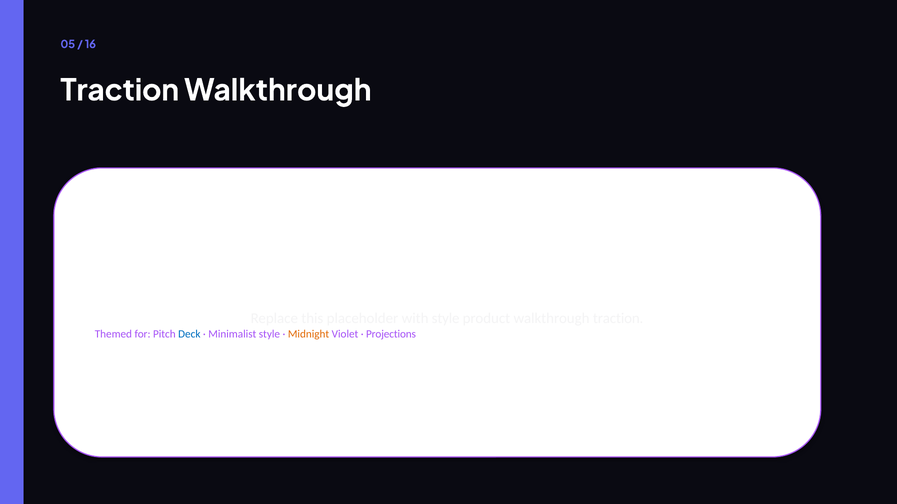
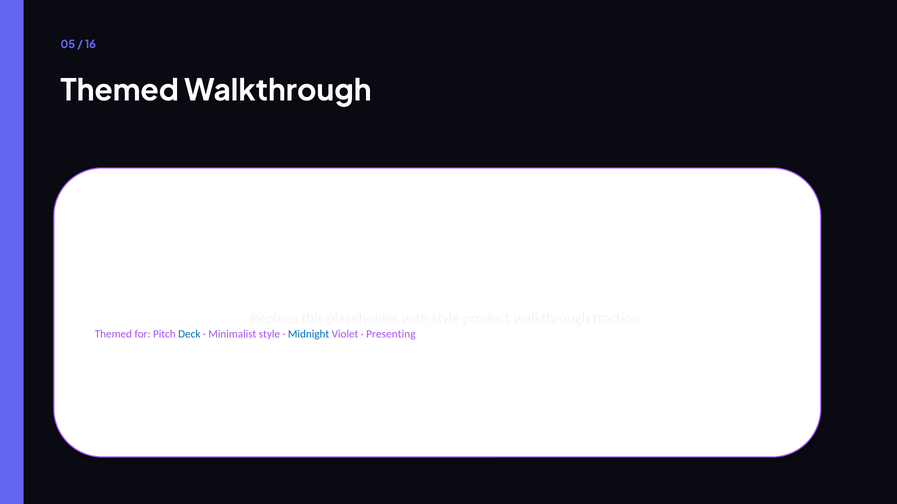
Traction at (120, 91): Traction -> Themed
Midnight colour: orange -> blue
Projections: Projections -> Presenting
